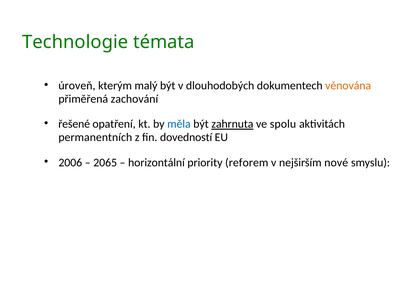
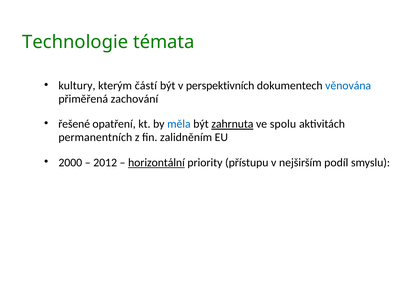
úroveň: úroveň -> kultury
malý: malý -> částí
dlouhodobých: dlouhodobých -> perspektivních
věnována colour: orange -> blue
dovedností: dovedností -> zalidněním
2006: 2006 -> 2000
2065: 2065 -> 2012
horizontální underline: none -> present
reforem: reforem -> přístupu
nové: nové -> podíl
